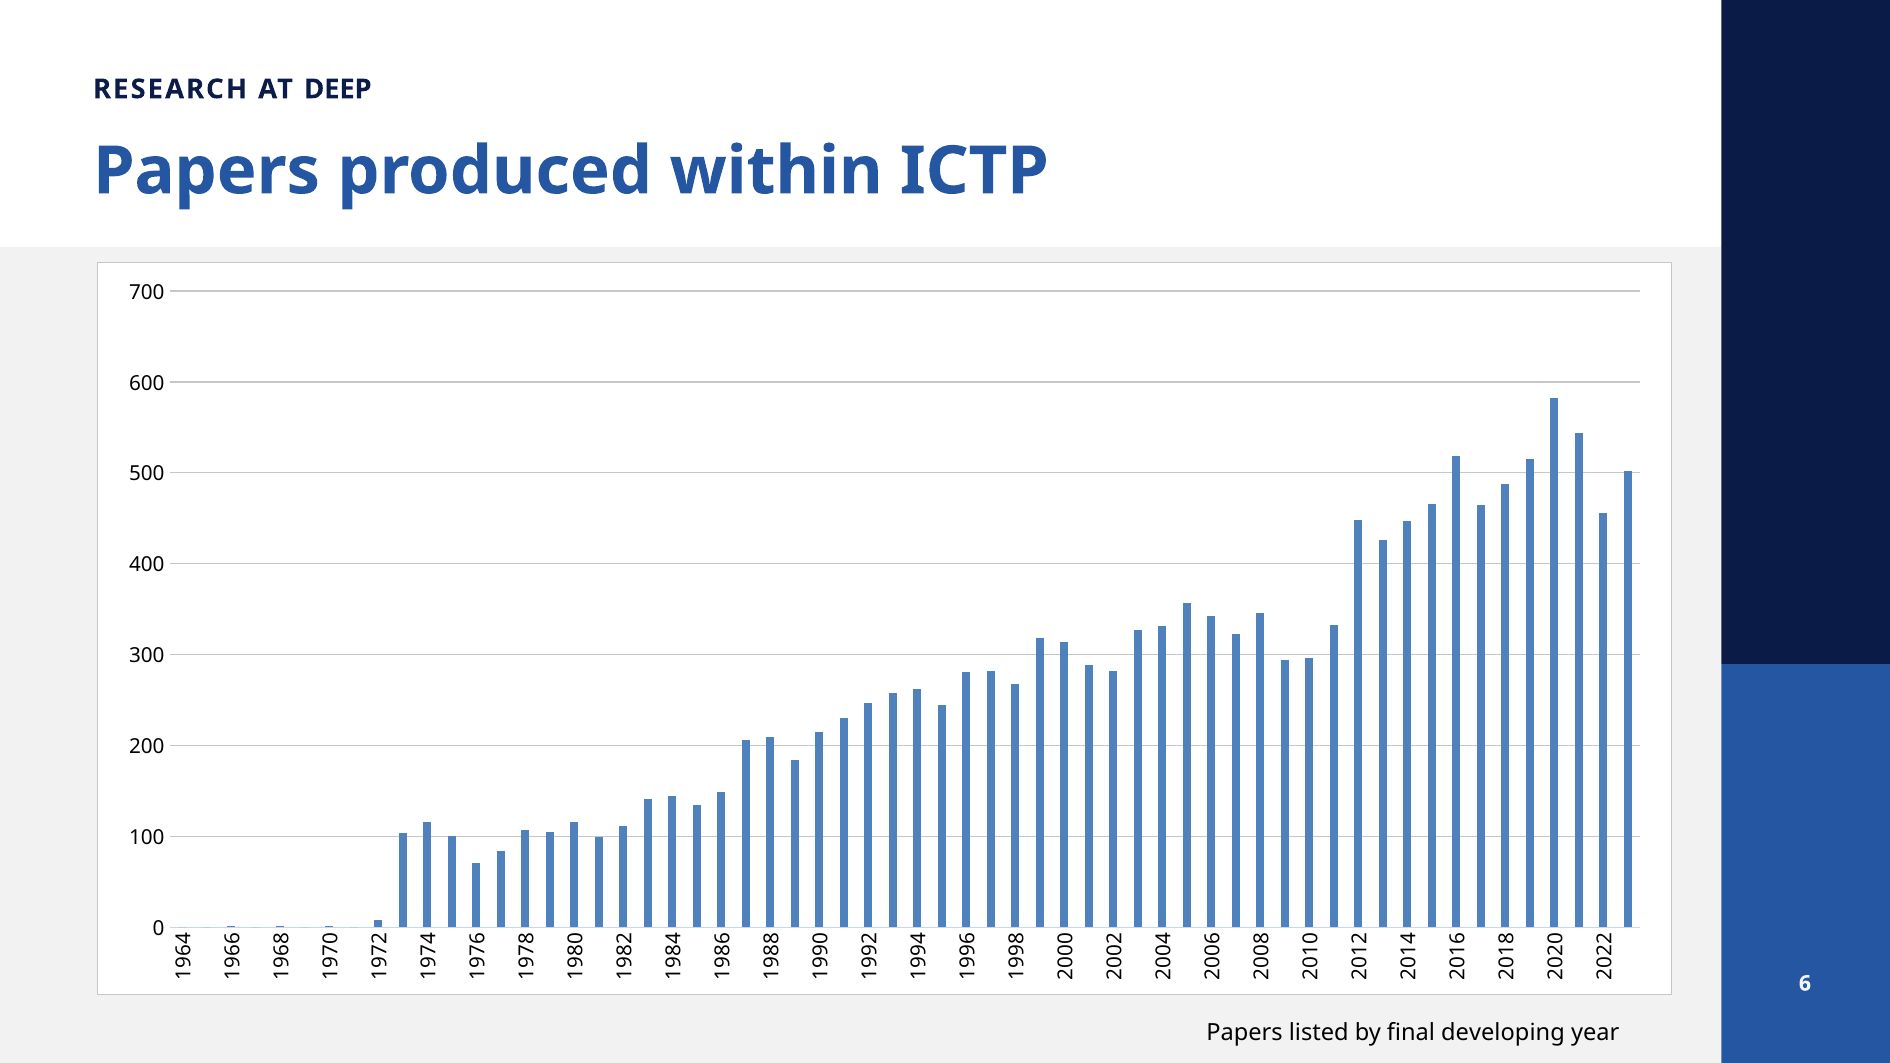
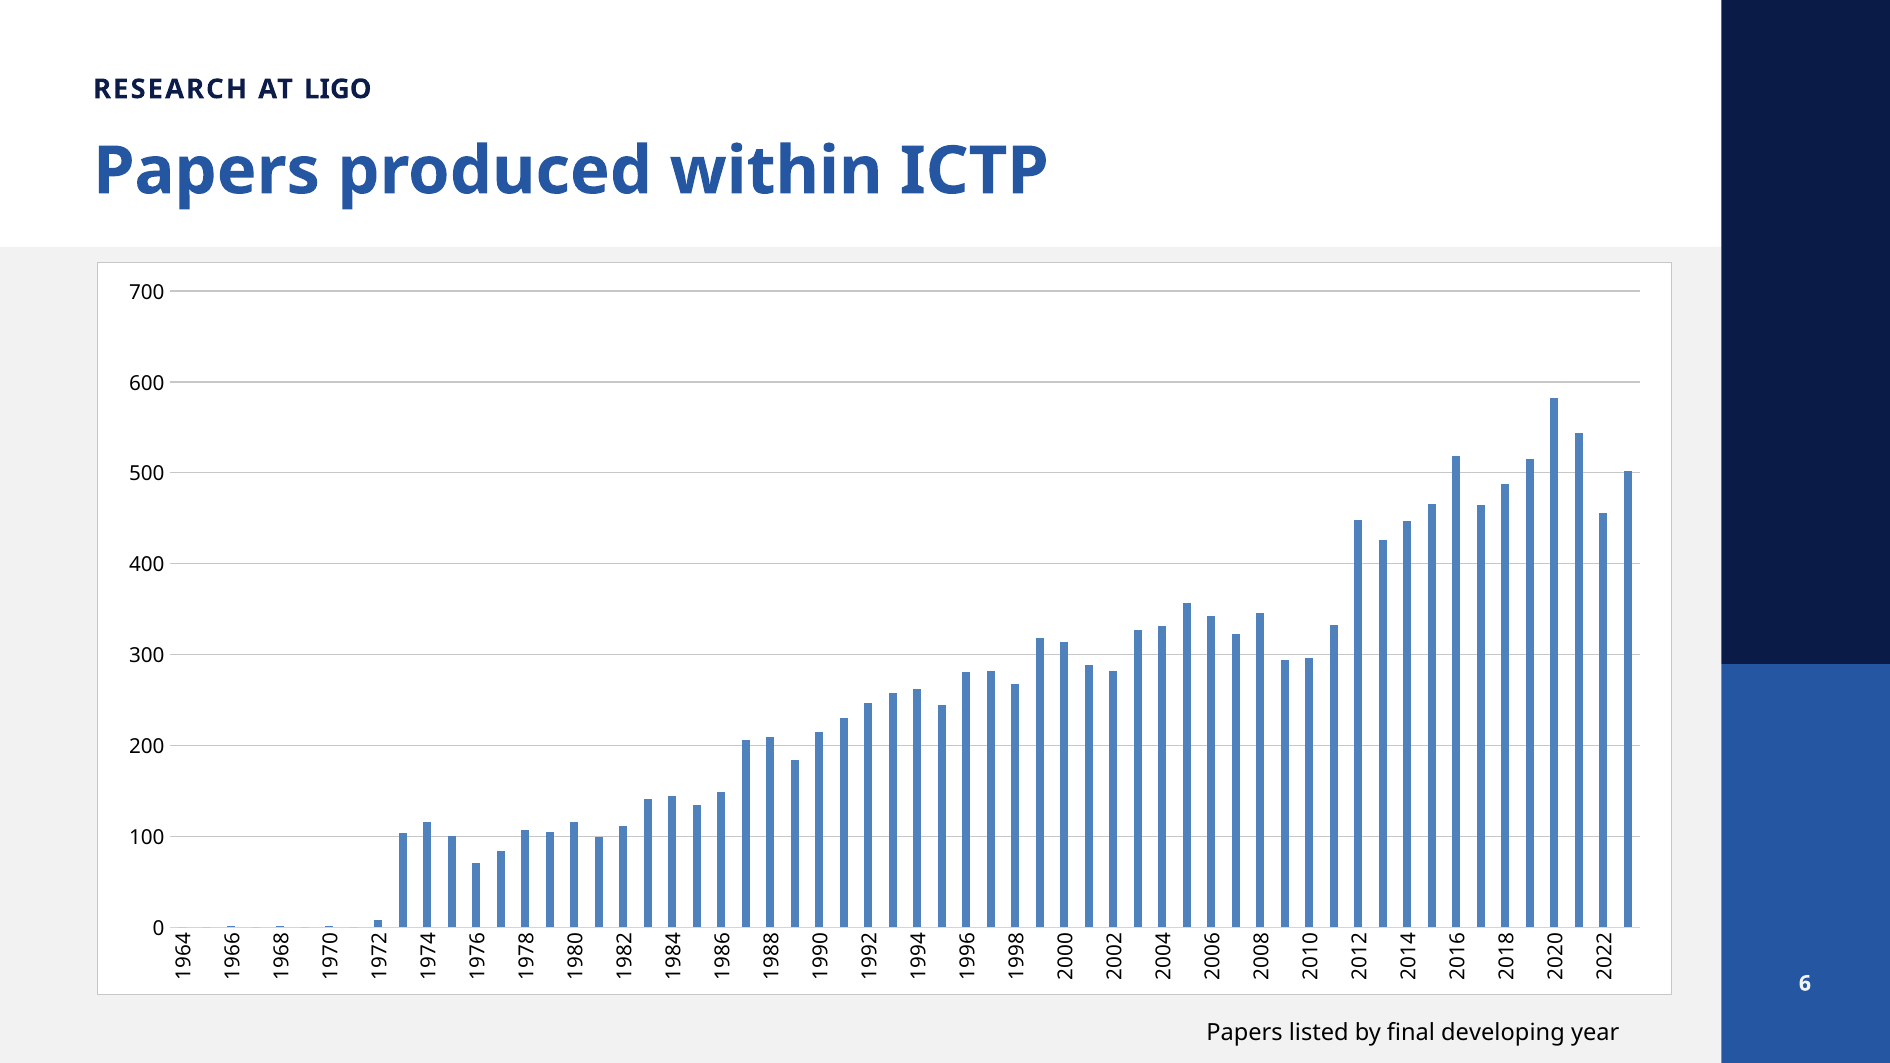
DEEP: DEEP -> LIGO
